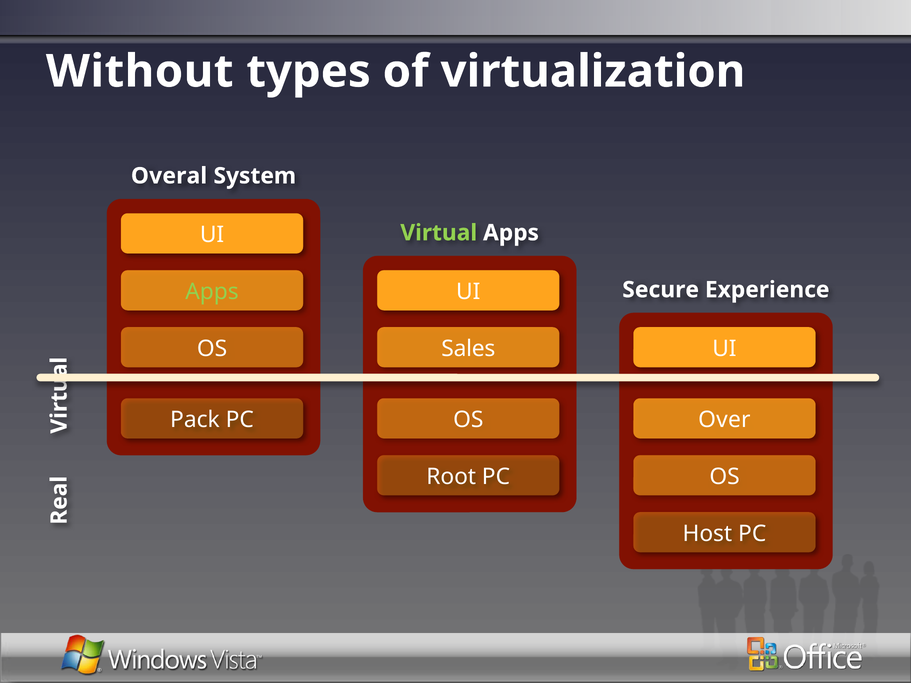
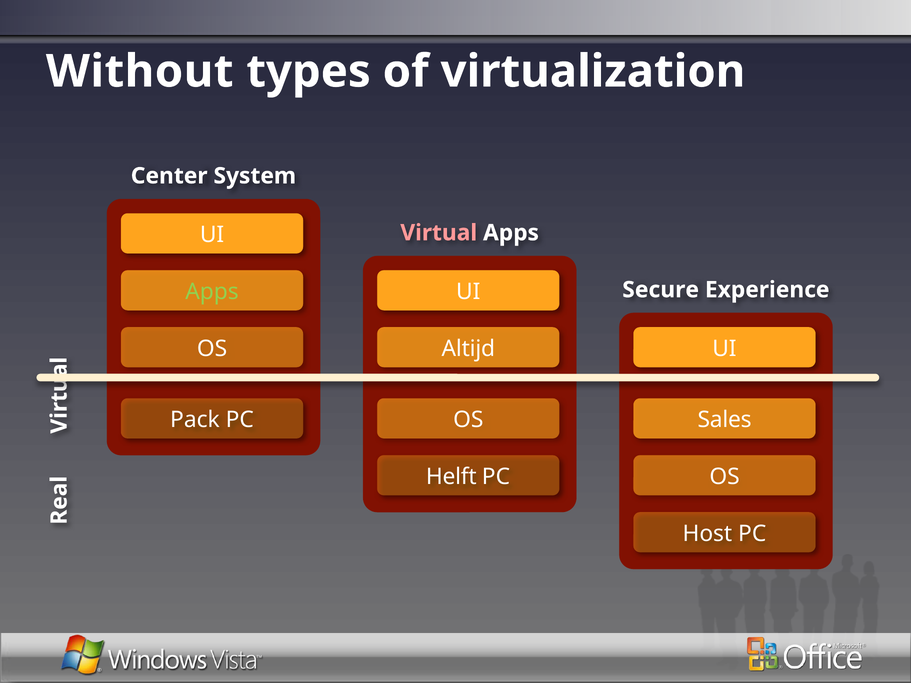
Overal: Overal -> Center
Virtual colour: light green -> pink
Sales: Sales -> Altijd
Over: Over -> Sales
Root: Root -> Helft
